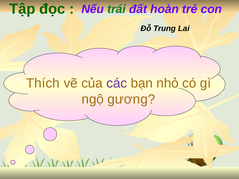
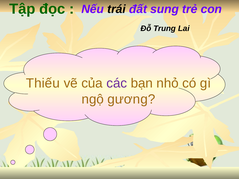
trái colour: green -> black
hoàn: hoàn -> sung
Thích: Thích -> Thiếu
